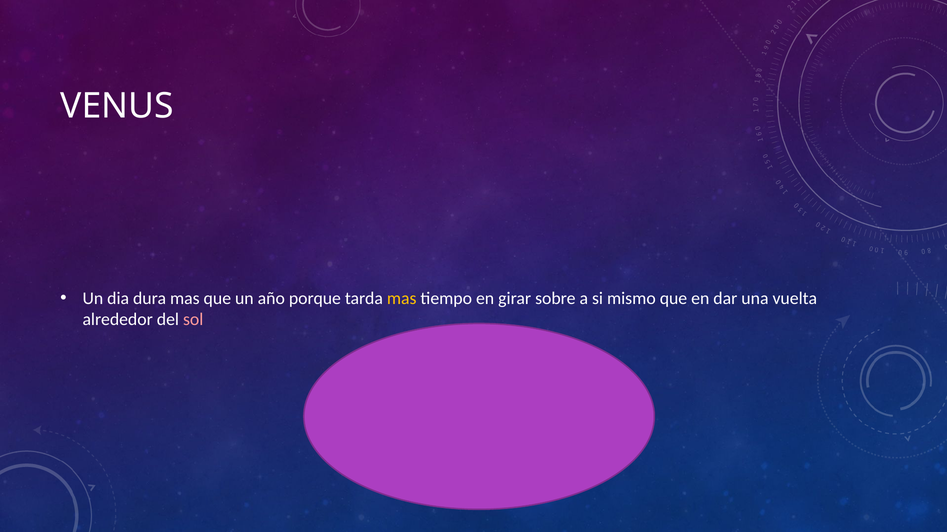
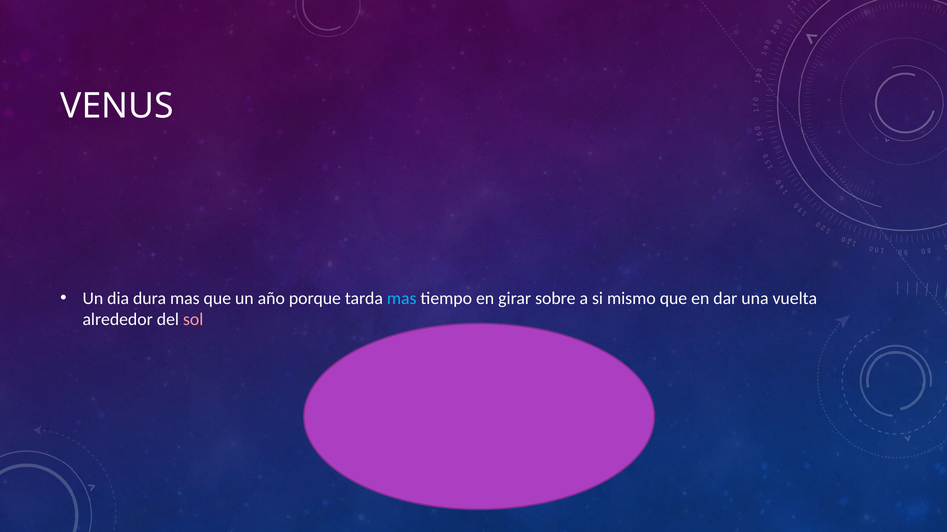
mas at (402, 299) colour: yellow -> light blue
